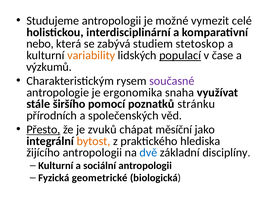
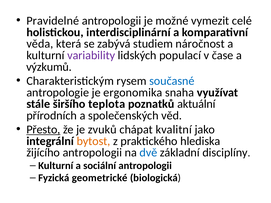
Studujeme: Studujeme -> Pravidelné
nebo: nebo -> věda
stetoskop: stetoskop -> náročnost
variability colour: orange -> purple
populací underline: present -> none
současné colour: purple -> blue
pomocí: pomocí -> teplota
stránku: stránku -> aktuální
měsíční: měsíční -> kvalitní
